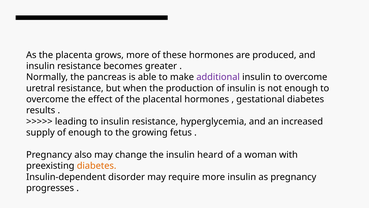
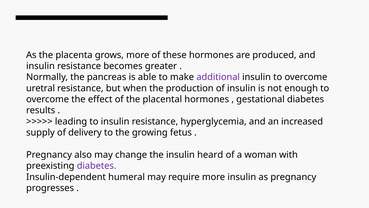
of enough: enough -> delivery
diabetes at (97, 166) colour: orange -> purple
disorder: disorder -> humeral
